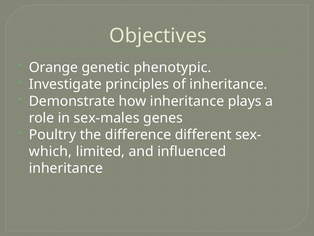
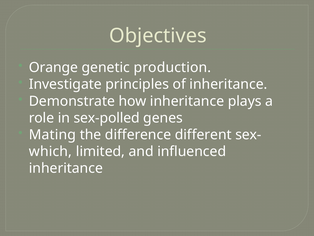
phenotypic: phenotypic -> production
sex-males: sex-males -> sex-polled
Poultry: Poultry -> Mating
